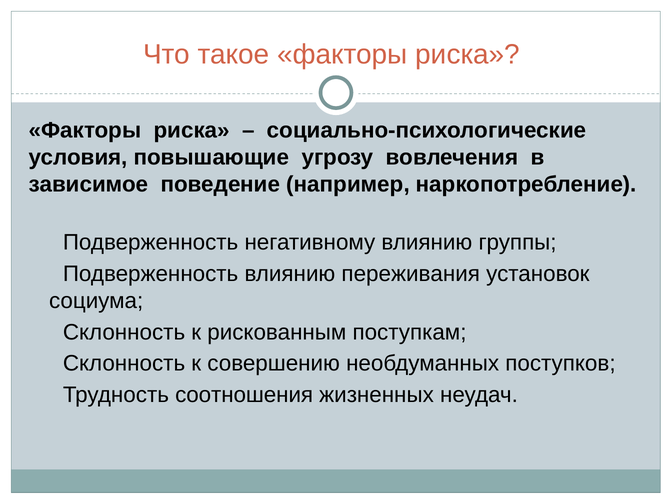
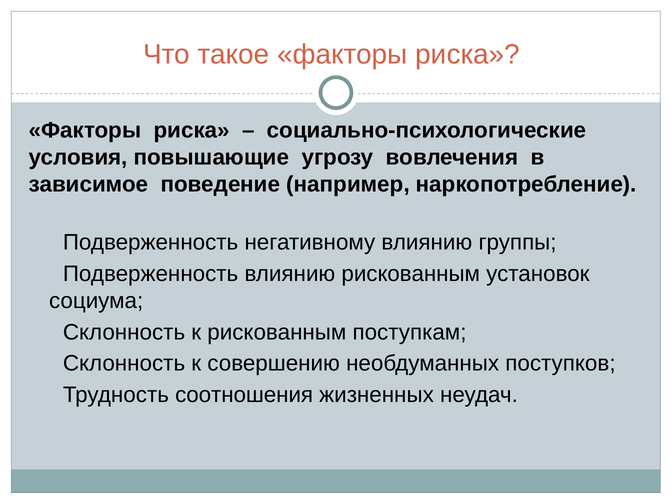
влиянию переживания: переживания -> рискованным
